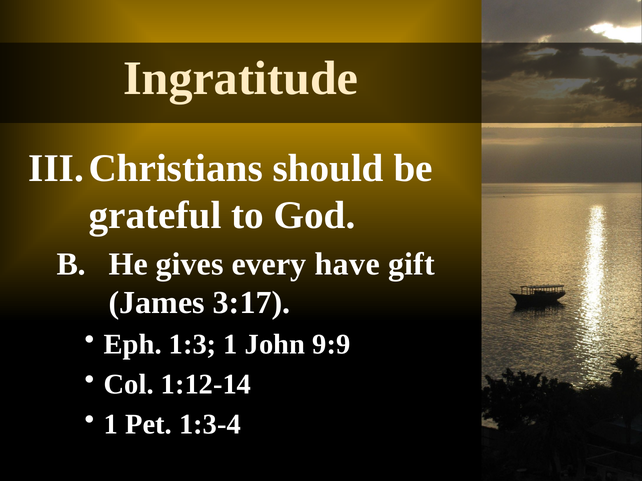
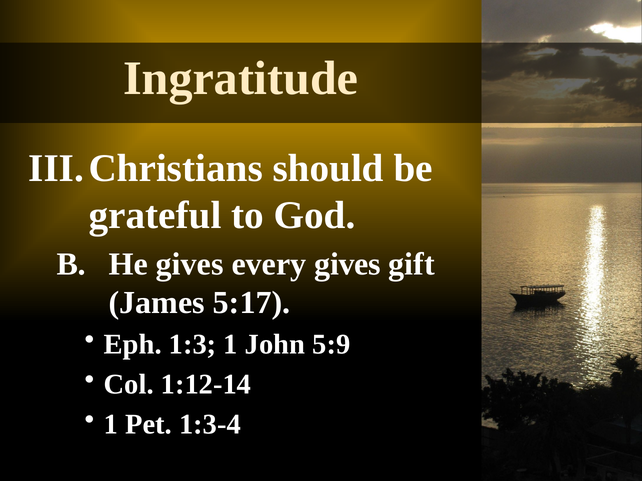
every have: have -> gives
3:17: 3:17 -> 5:17
9:9: 9:9 -> 5:9
